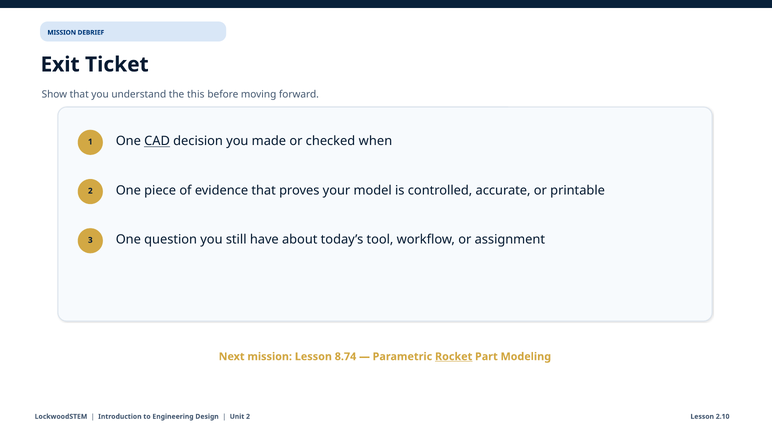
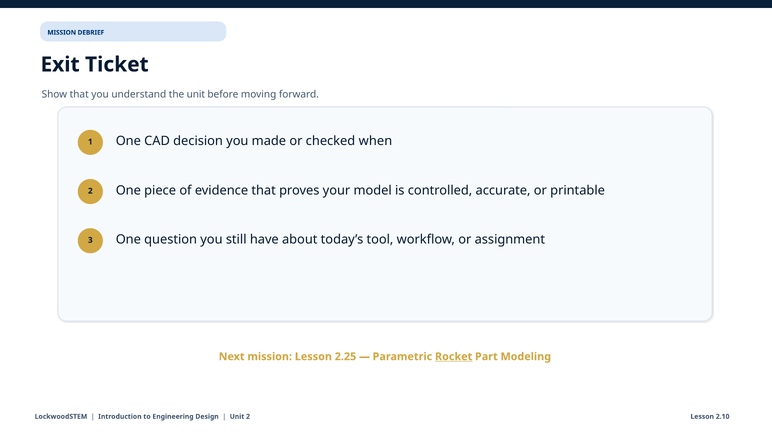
the this: this -> unit
CAD underline: present -> none
8.74: 8.74 -> 2.25
